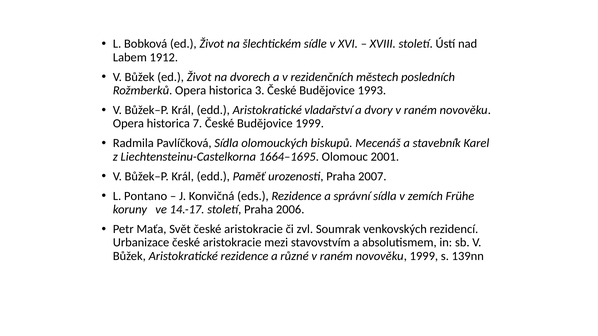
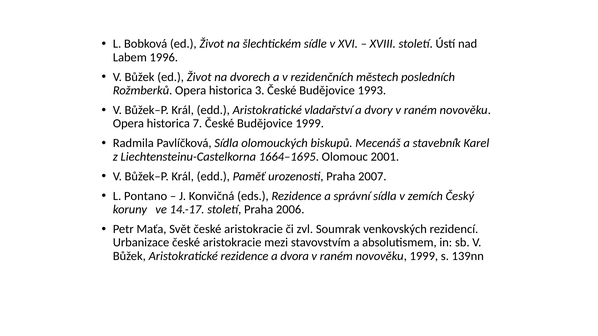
1912: 1912 -> 1996
Frühe: Frühe -> Český
různé: různé -> dvora
